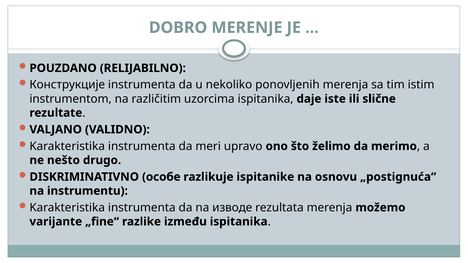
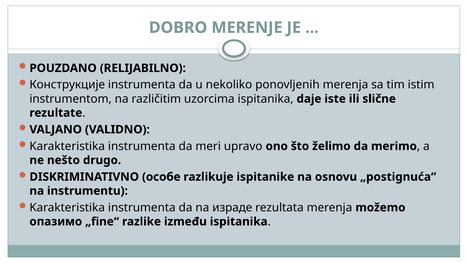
изводе: изводе -> израде
varijante: varijante -> опазимо
